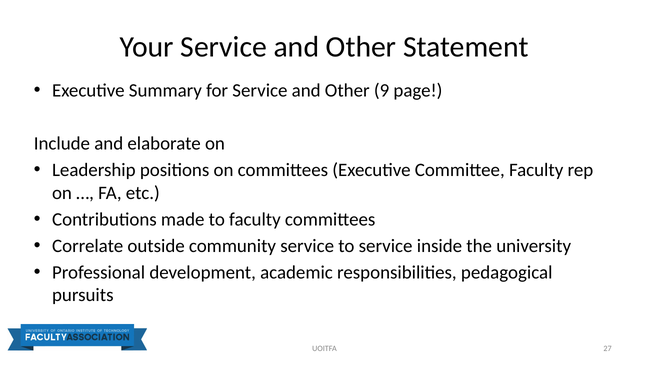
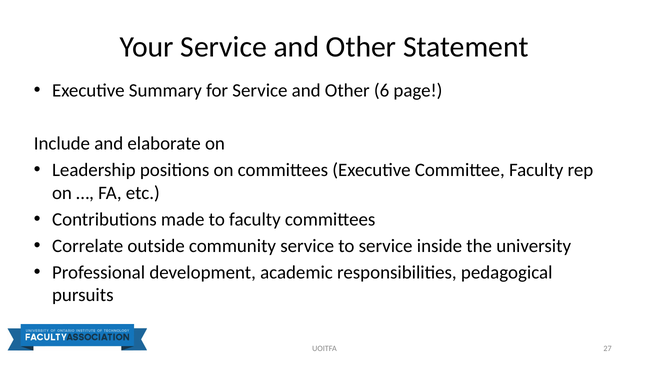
9: 9 -> 6
